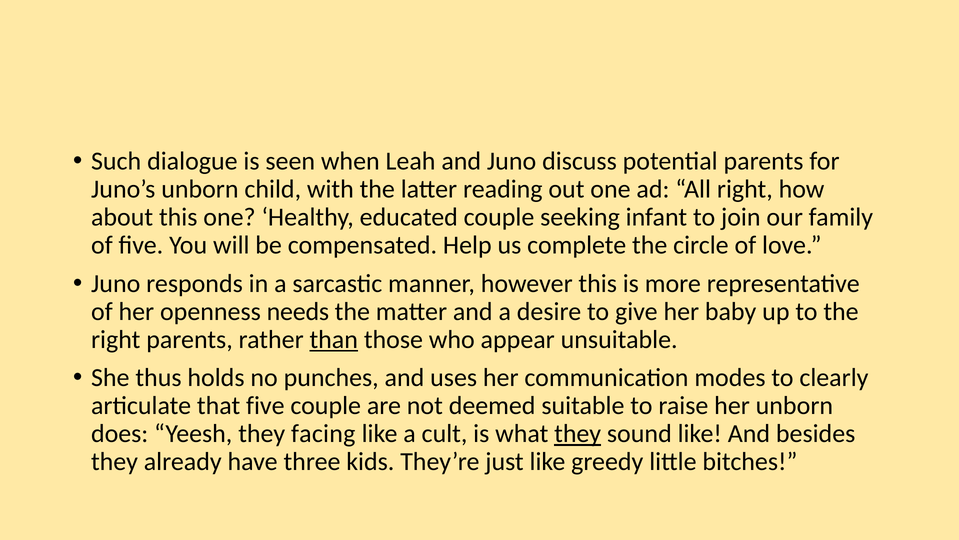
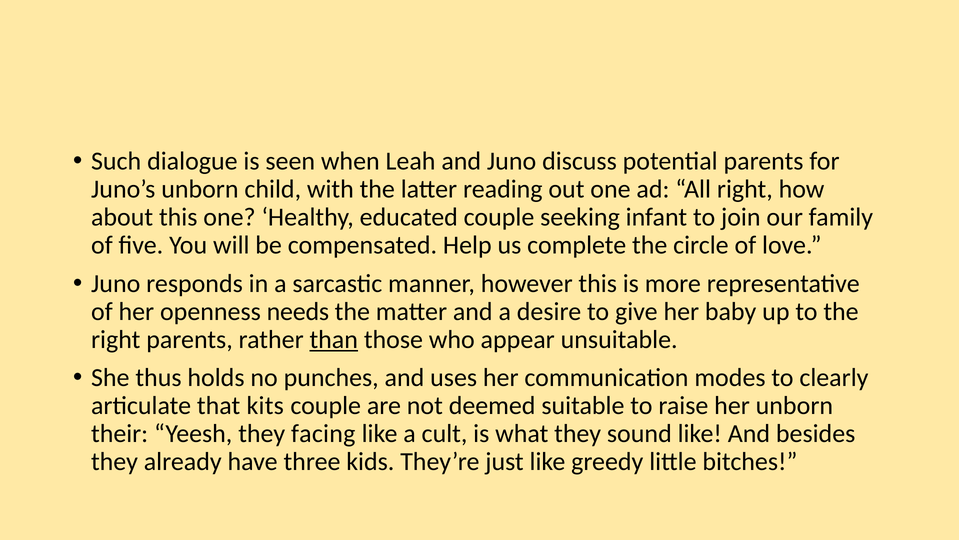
that five: five -> kits
does: does -> their
they at (578, 433) underline: present -> none
